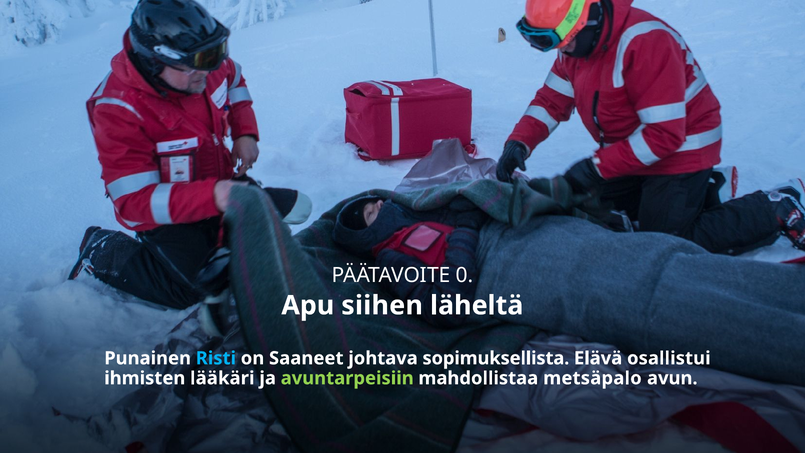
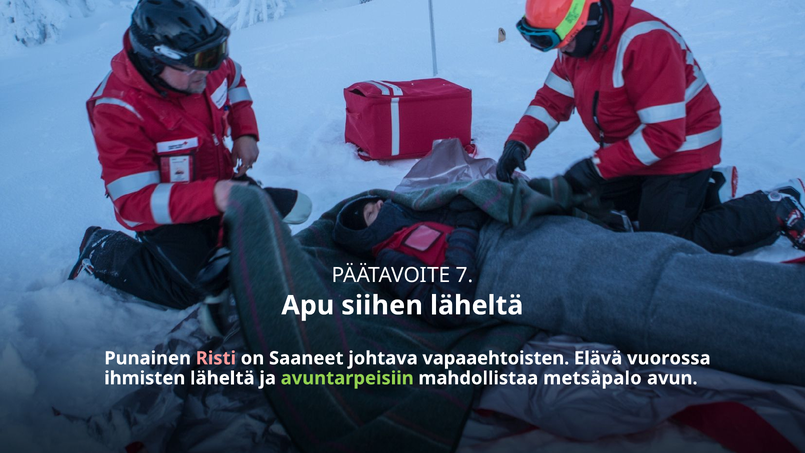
0: 0 -> 7
Risti colour: light blue -> pink
sopimuksellista: sopimuksellista -> vapaaehtoisten
osallistui: osallistui -> vuorossa
ihmisten lääkäri: lääkäri -> läheltä
